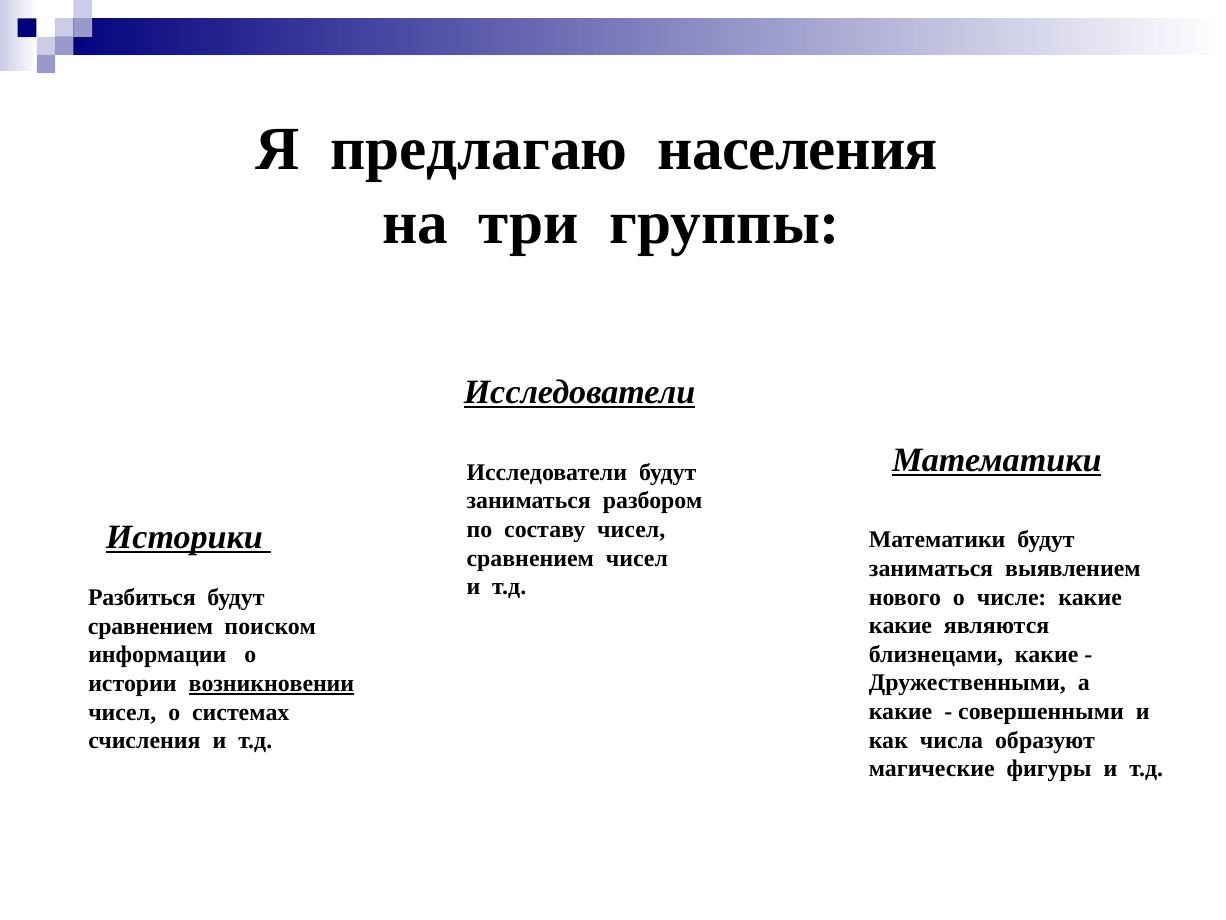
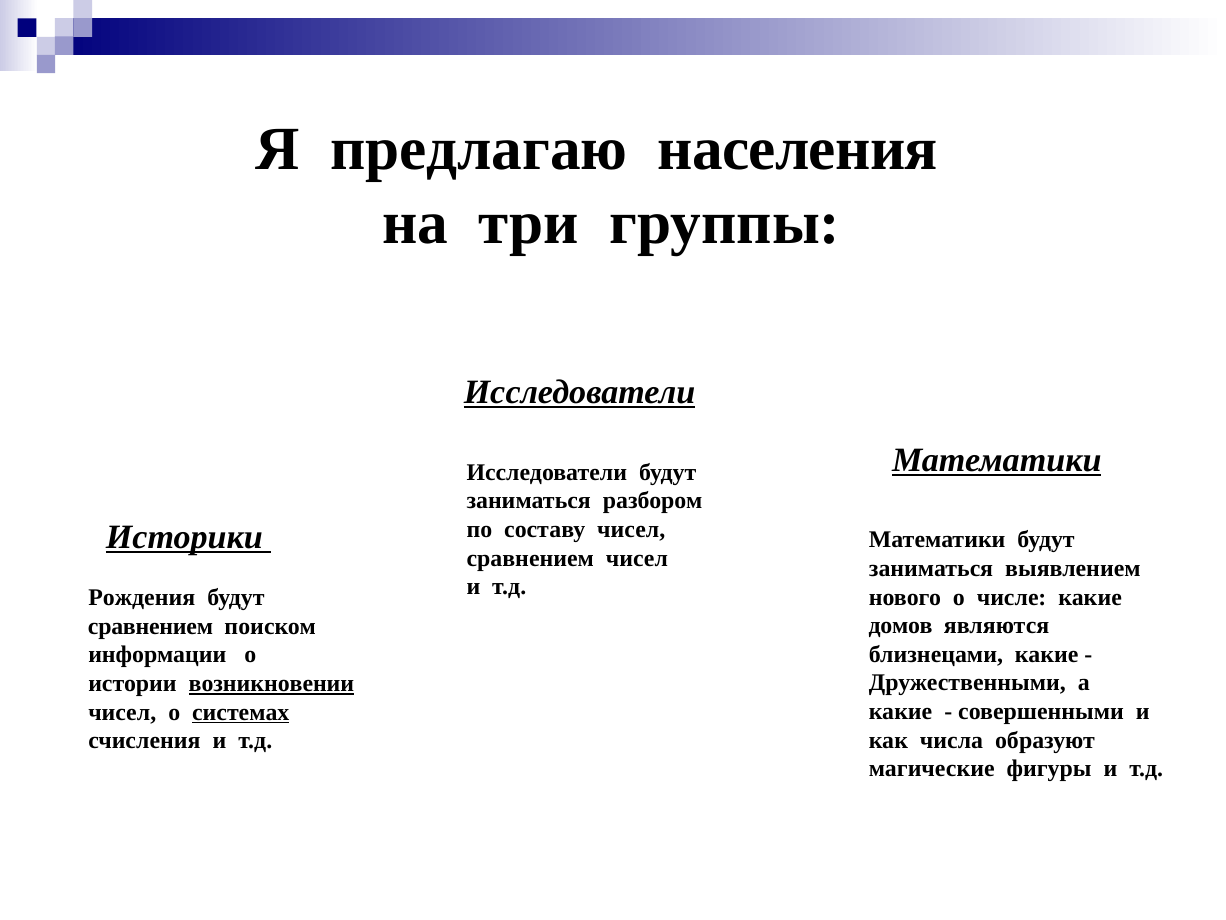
Разбиться: Разбиться -> Рождения
какие at (901, 626): какие -> домов
системах underline: none -> present
